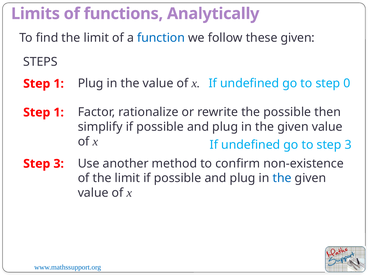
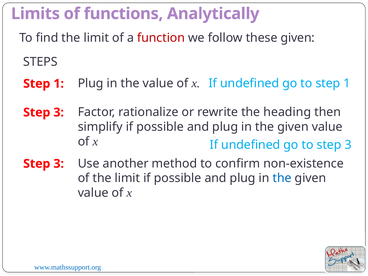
function colour: blue -> red
to step 0: 0 -> 1
the possible: possible -> heading
1 at (59, 112): 1 -> 3
